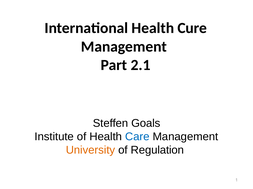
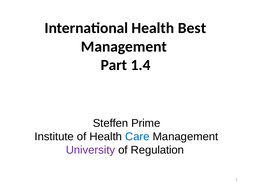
Cure: Cure -> Best
2.1: 2.1 -> 1.4
Goals: Goals -> Prime
University colour: orange -> purple
